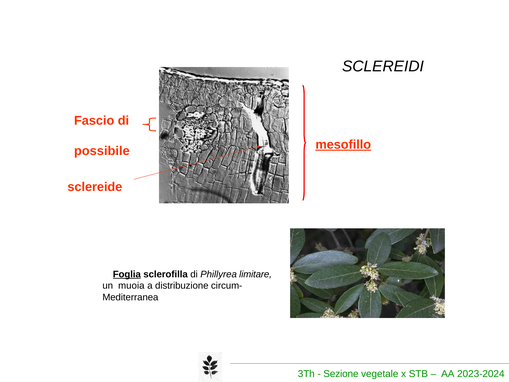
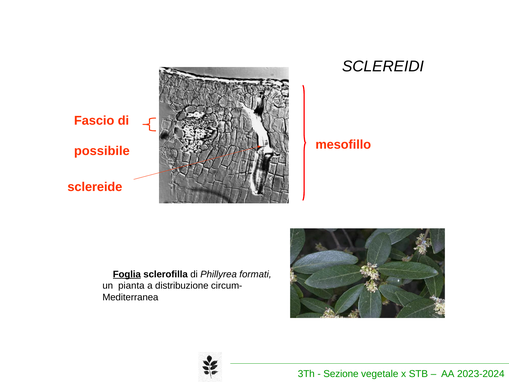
mesofillo underline: present -> none
limitare: limitare -> formati
muoia: muoia -> pianta
